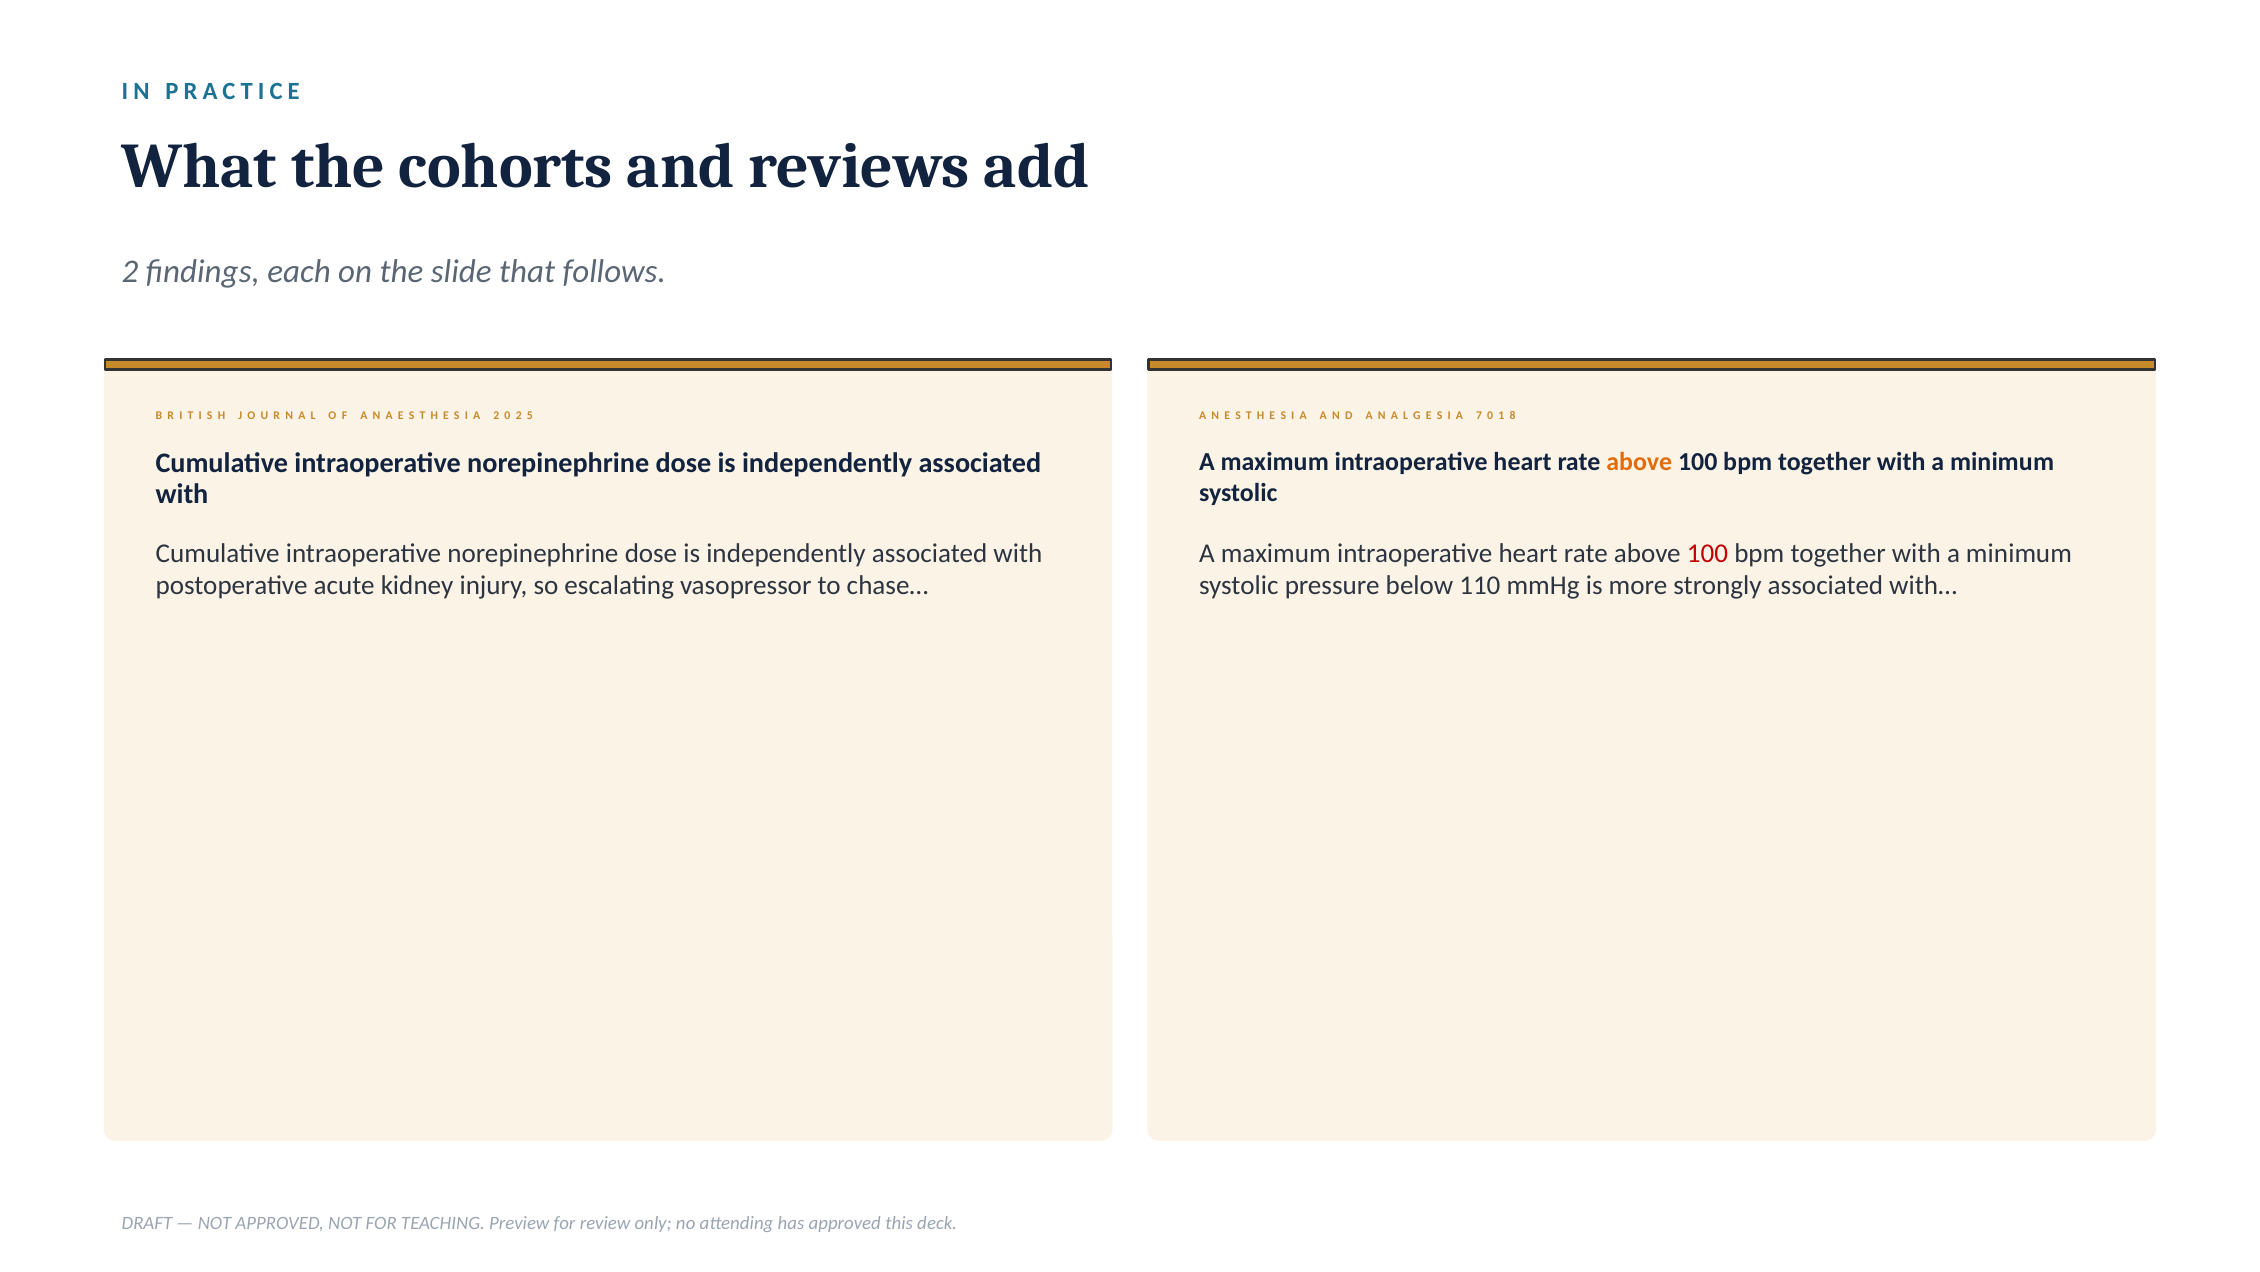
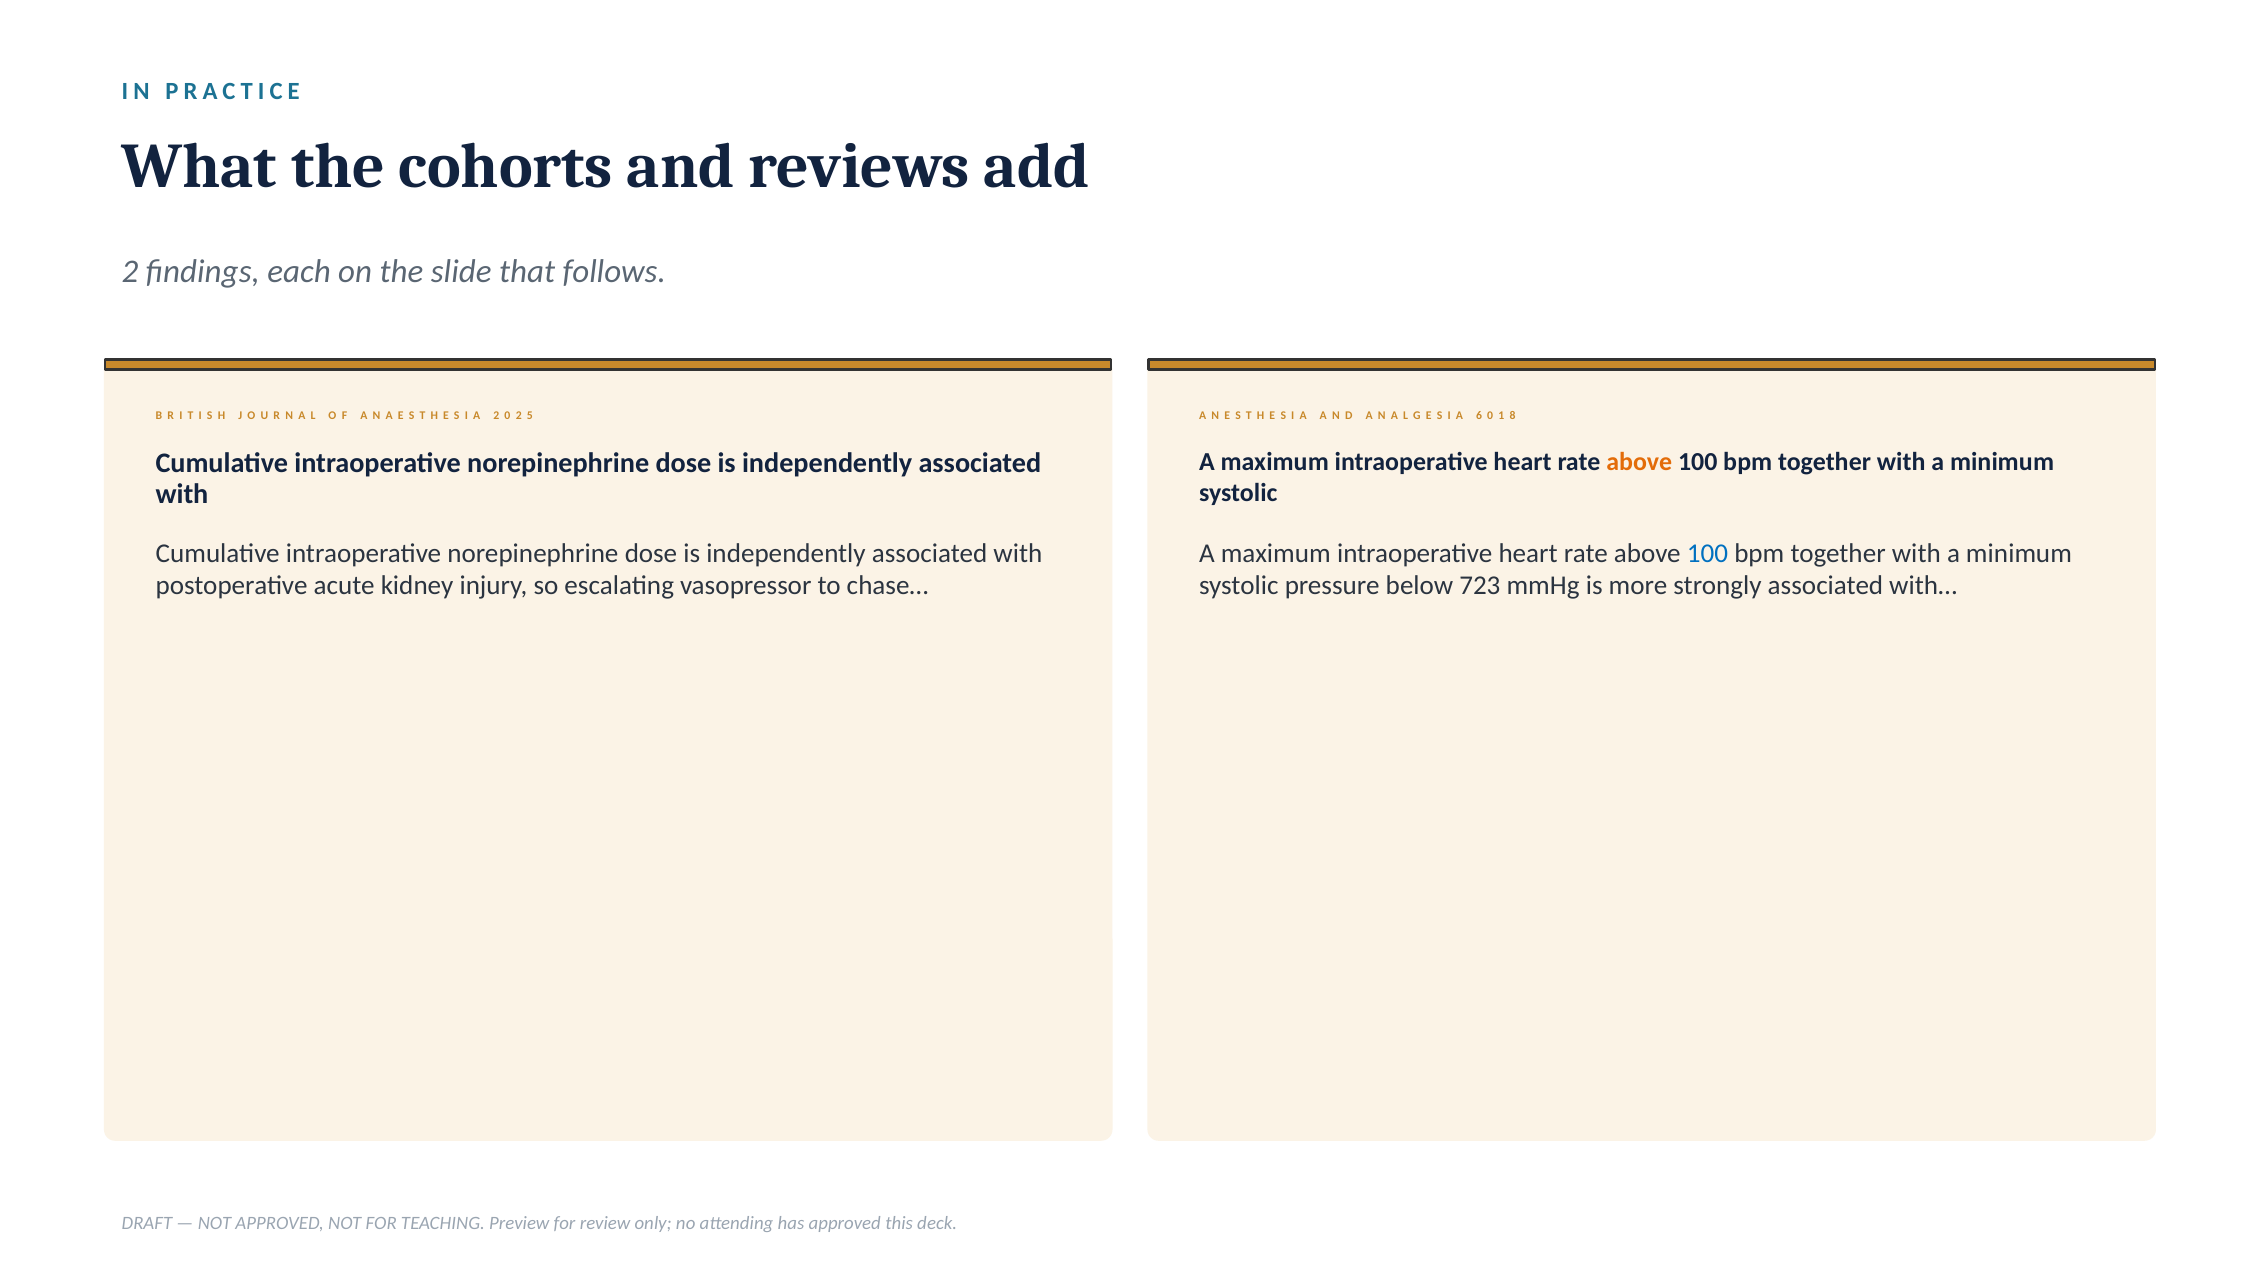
7: 7 -> 6
100 at (1707, 553) colour: red -> blue
110: 110 -> 723
